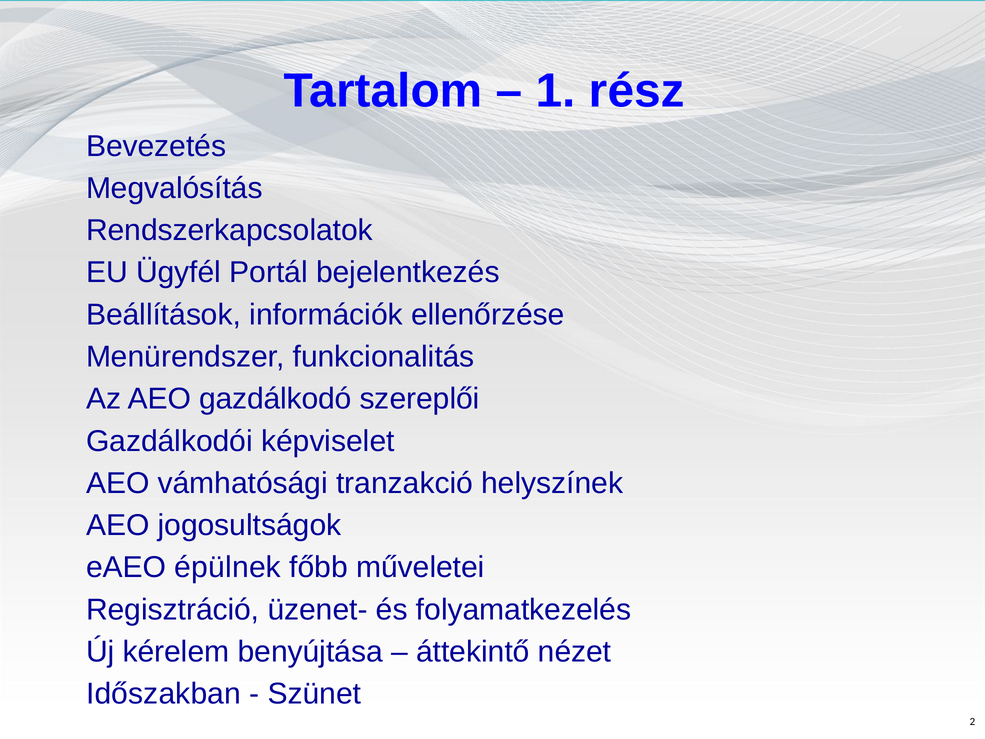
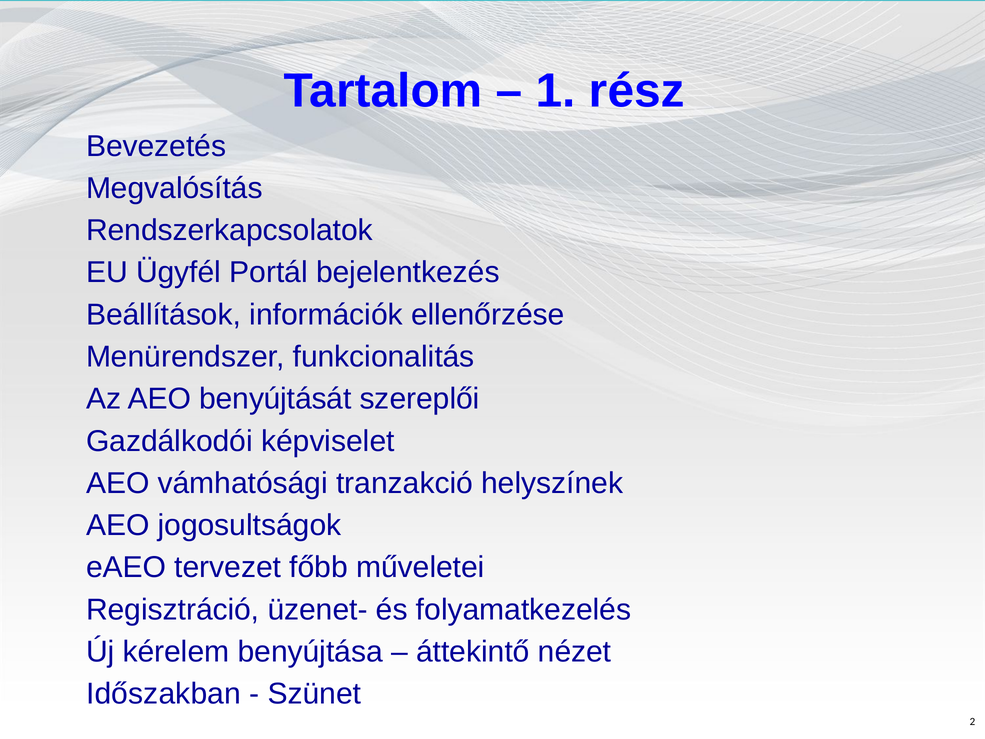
gazdálkodó: gazdálkodó -> benyújtását
épülnek: épülnek -> tervezet
